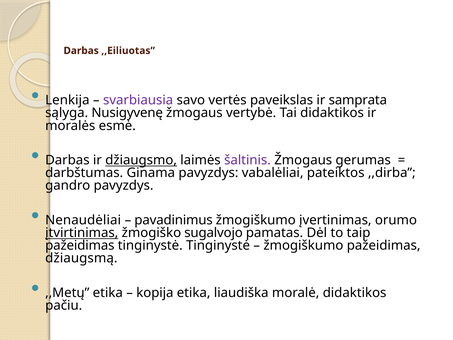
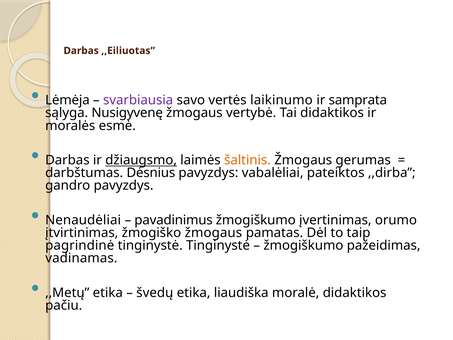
Lenkija: Lenkija -> Lėmėja
paveikslas: paveikslas -> laikinumo
šaltinis colour: purple -> orange
Ginama: Ginama -> Dėsnius
įtvirtinimas underline: present -> none
žmogiško sugalvojo: sugalvojo -> žmogaus
pažeidimas at (80, 245): pažeidimas -> pagrindinė
džiaugsmą: džiaugsmą -> vadinamas
kopija: kopija -> švedų
